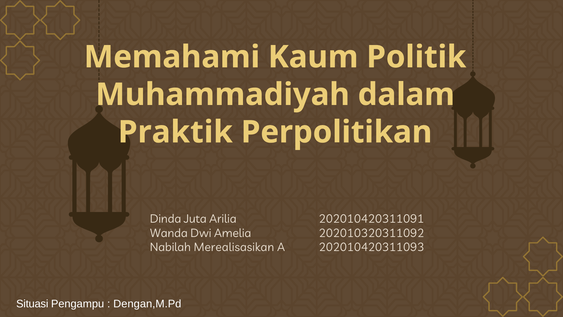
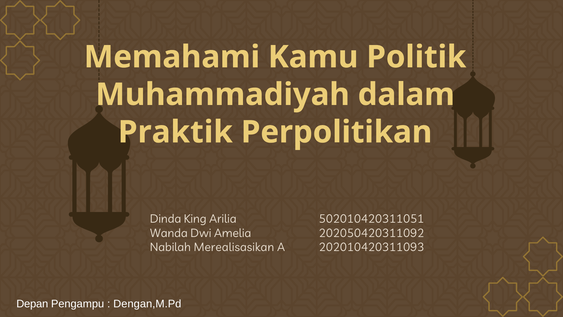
Kaum: Kaum -> Kamu
Juta: Juta -> King
202010420311091: 202010420311091 -> 502010420311051
202010320311092: 202010320311092 -> 202050420311092
Situasi: Situasi -> Depan
